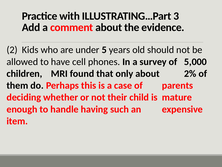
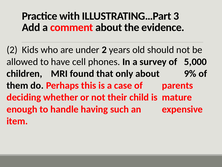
under 5: 5 -> 2
2%: 2% -> 9%
